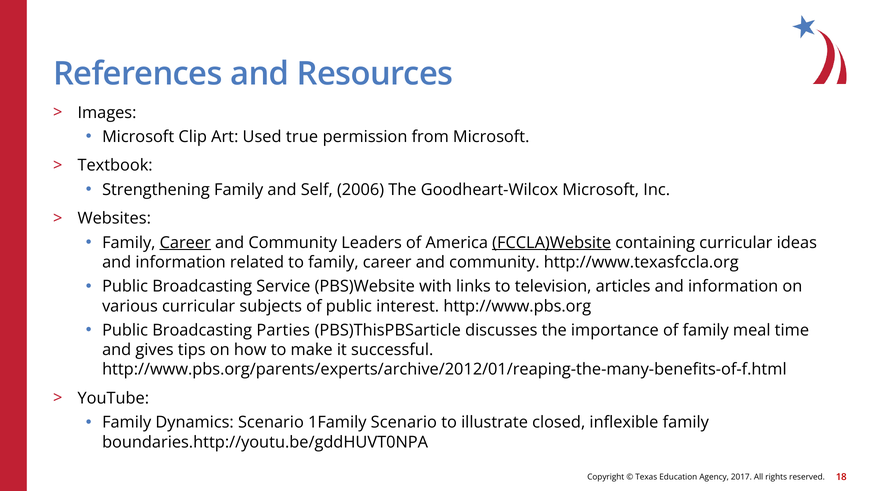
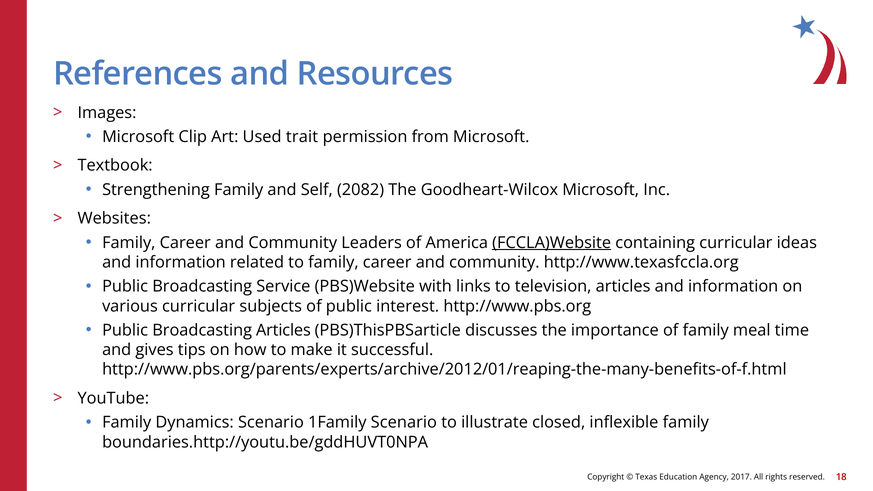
true: true -> trait
2006: 2006 -> 2082
Career at (185, 243) underline: present -> none
Broadcasting Parties: Parties -> Articles
